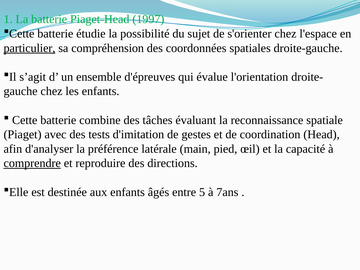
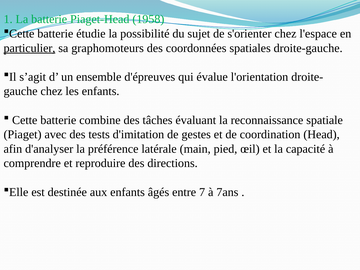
1997: 1997 -> 1958
compréhension: compréhension -> graphomoteurs
comprendre underline: present -> none
5: 5 -> 7
